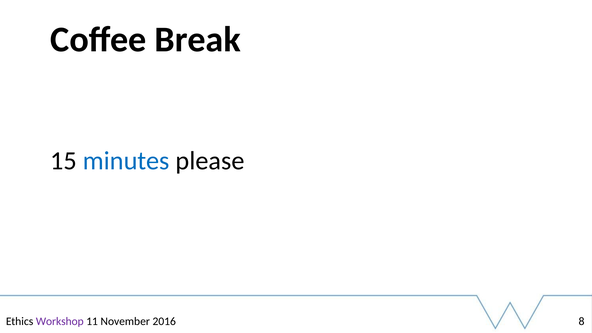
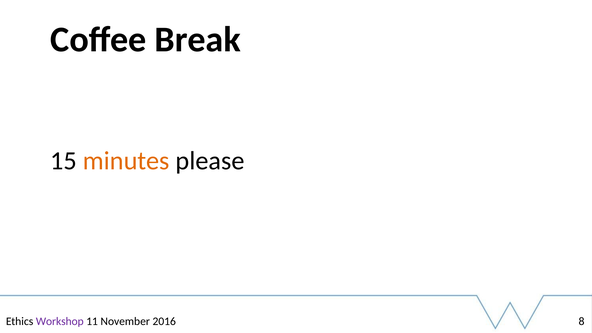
minutes colour: blue -> orange
